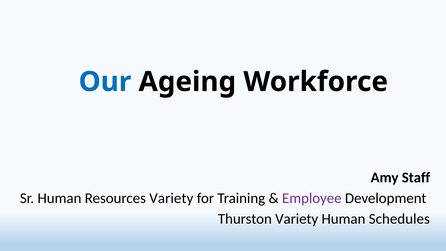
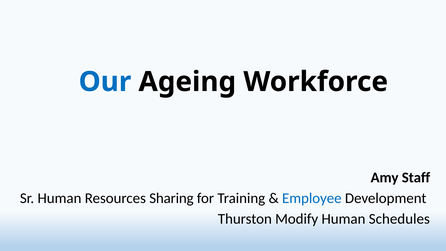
Resources Variety: Variety -> Sharing
Employee colour: purple -> blue
Thurston Variety: Variety -> Modify
